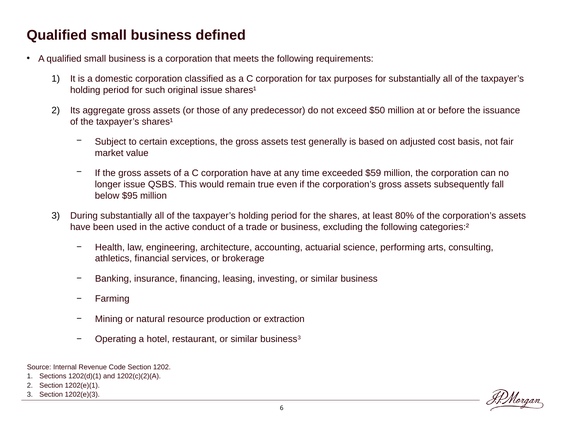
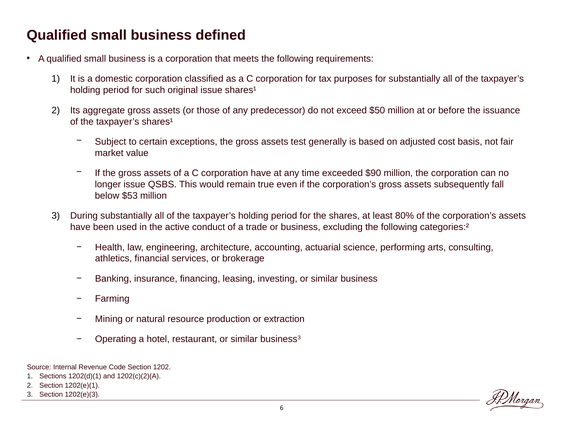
$59: $59 -> $90
$95: $95 -> $53
